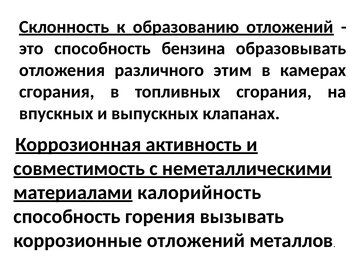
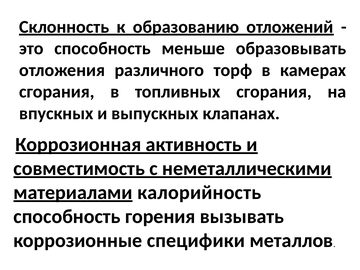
бензина: бензина -> меньше
этим: этим -> торф
коррозионные отложений: отложений -> специфики
